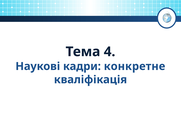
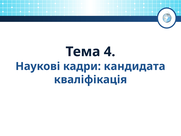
конкретне: конкретне -> кандидата
